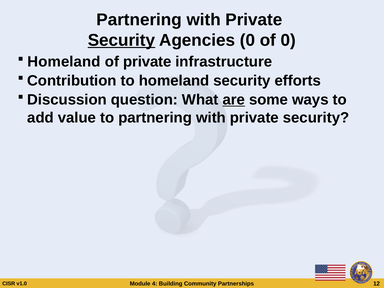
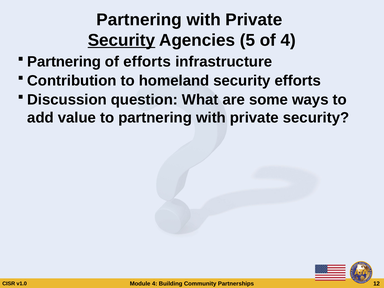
Agencies 0: 0 -> 5
of 0: 0 -> 4
Homeland at (64, 62): Homeland -> Partnering
of private: private -> efforts
are underline: present -> none
